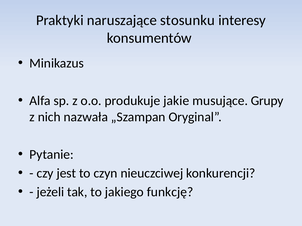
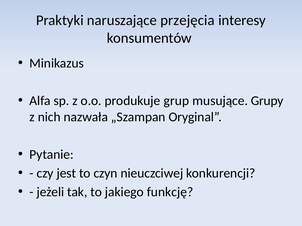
stosunku: stosunku -> przejęcia
jakie: jakie -> grup
